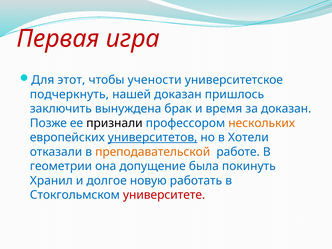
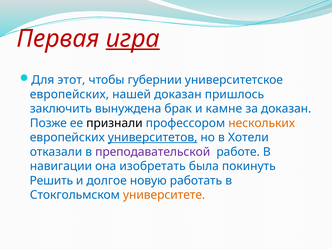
игра underline: none -> present
учености: учености -> губернии
подчеркнуть at (69, 94): подчеркнуть -> европейских
время: время -> камне
преподавательской colour: orange -> purple
геометрии: геометрии -> навигации
допущение: допущение -> изобретать
Хранил: Хранил -> Решить
университете colour: red -> orange
